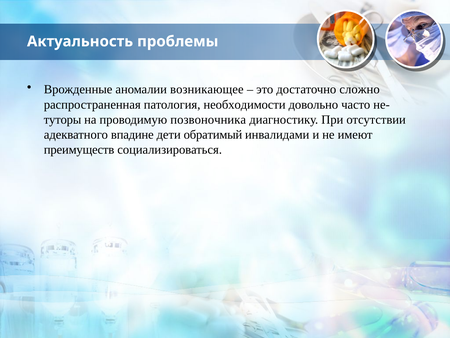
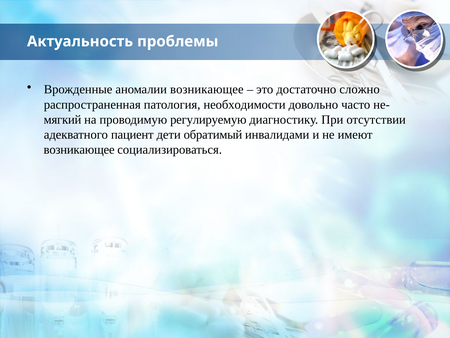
туторы: туторы -> мягкий
позвоночника: позвоночника -> регулируемую
впадине: впадине -> пациент
преимуществ at (79, 149): преимуществ -> возникающее
